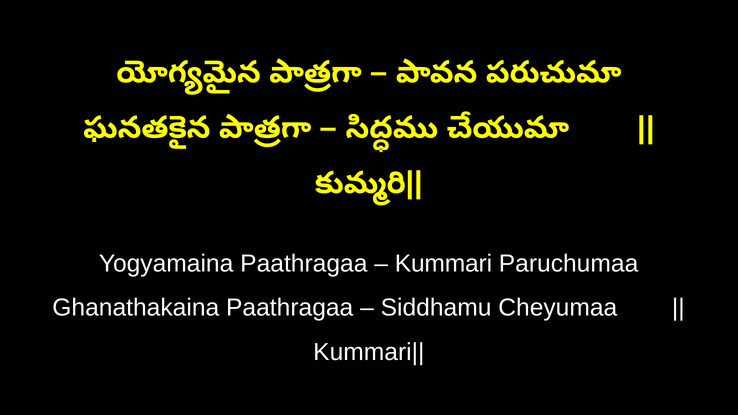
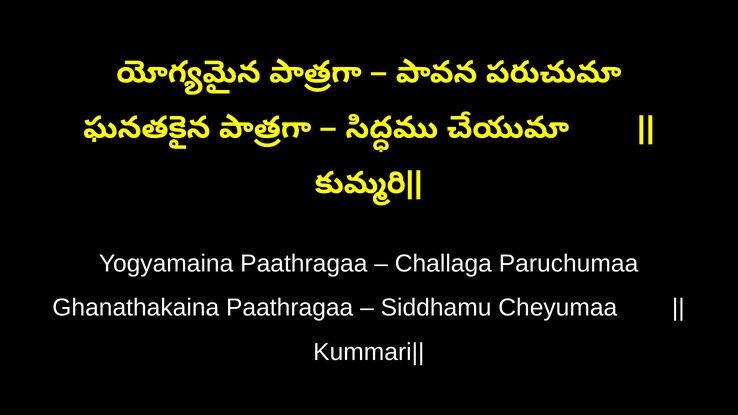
Kummari: Kummari -> Challaga
